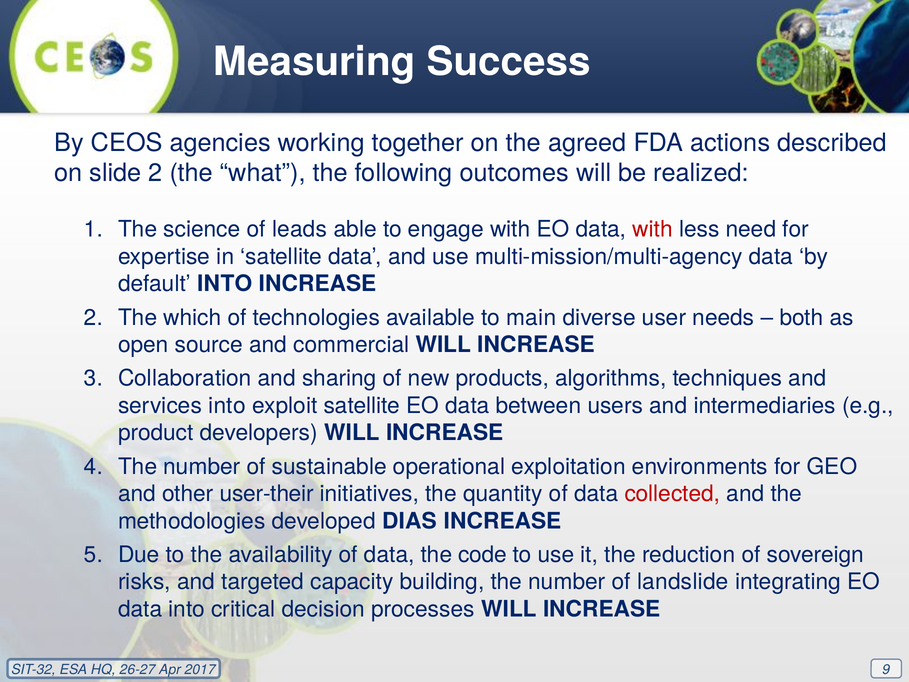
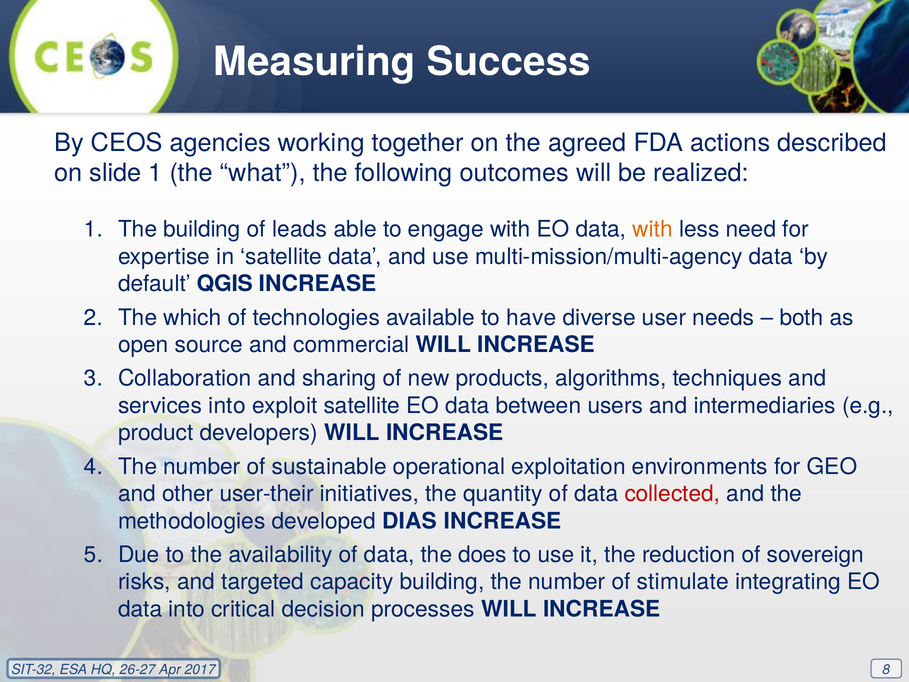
slide 2: 2 -> 1
The science: science -> building
with at (653, 229) colour: red -> orange
default INTO: INTO -> QGIS
main: main -> have
code: code -> does
landslide: landslide -> stimulate
9: 9 -> 8
